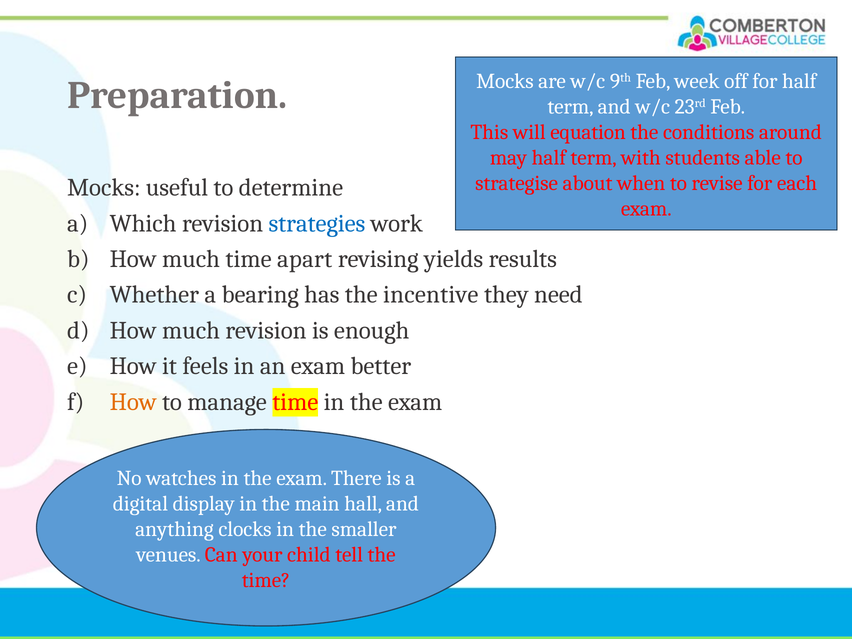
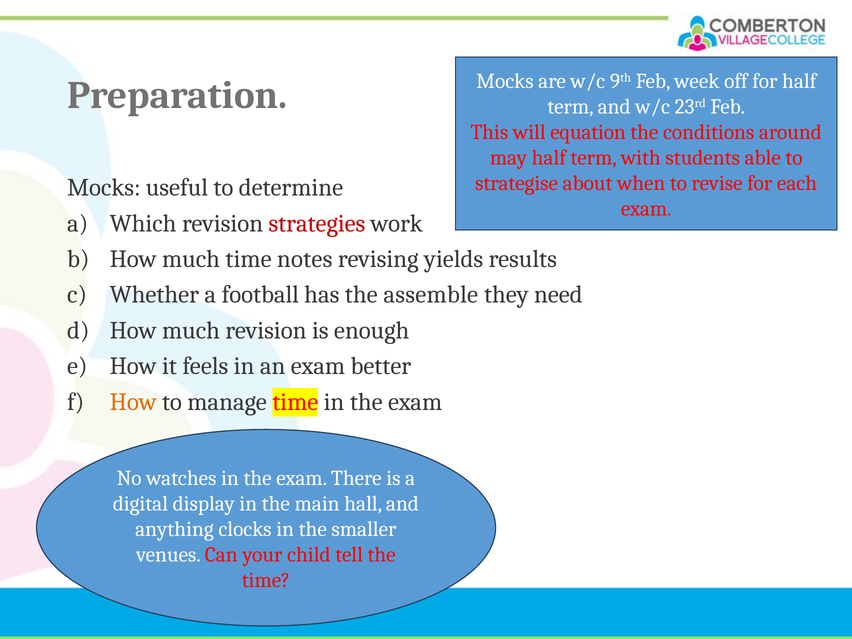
strategies colour: blue -> red
apart: apart -> notes
bearing: bearing -> football
incentive: incentive -> assemble
